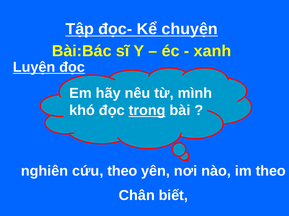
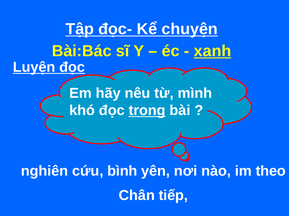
xanh underline: none -> present
cứu theo: theo -> bình
biết: biết -> tiếp
